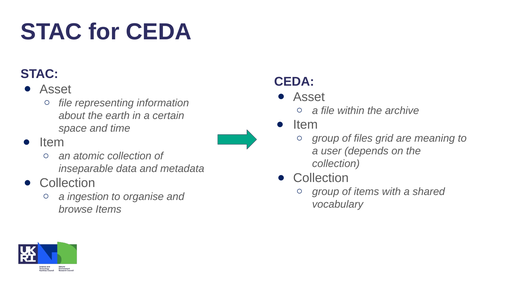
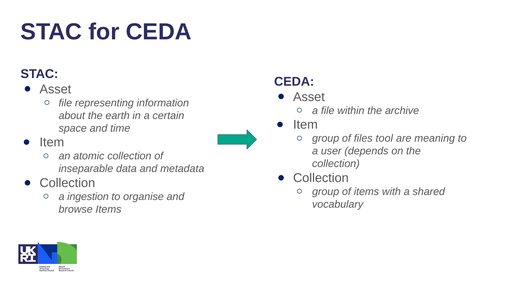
grid: grid -> tool
